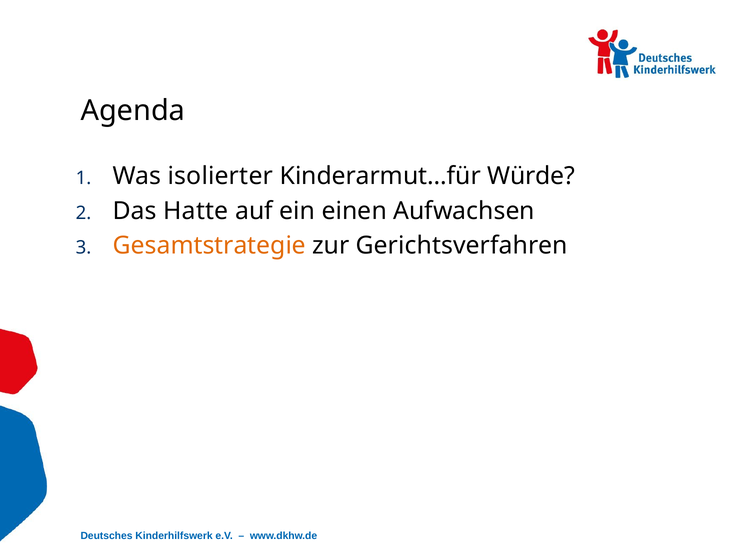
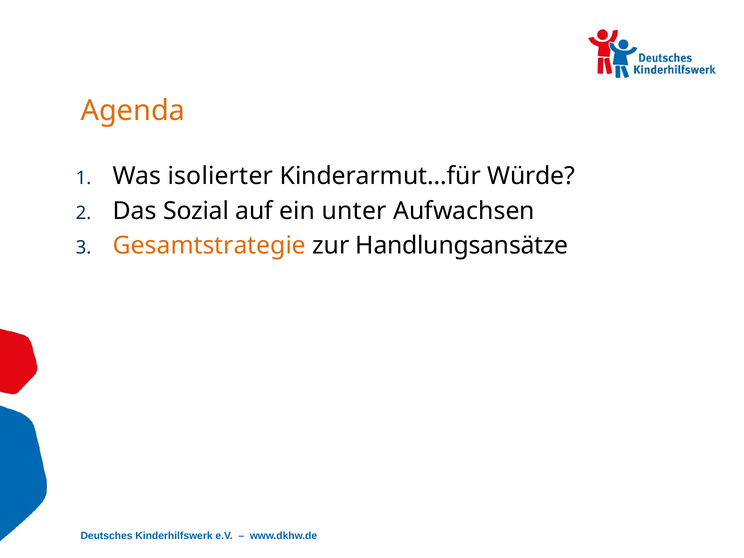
Agenda colour: black -> orange
Hatte: Hatte -> Sozial
einen: einen -> unter
Gerichtsverfahren: Gerichtsverfahren -> Handlungsansätze
